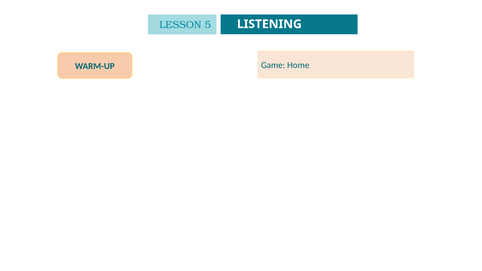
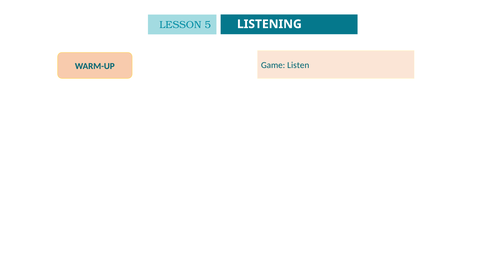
Home: Home -> Listen
